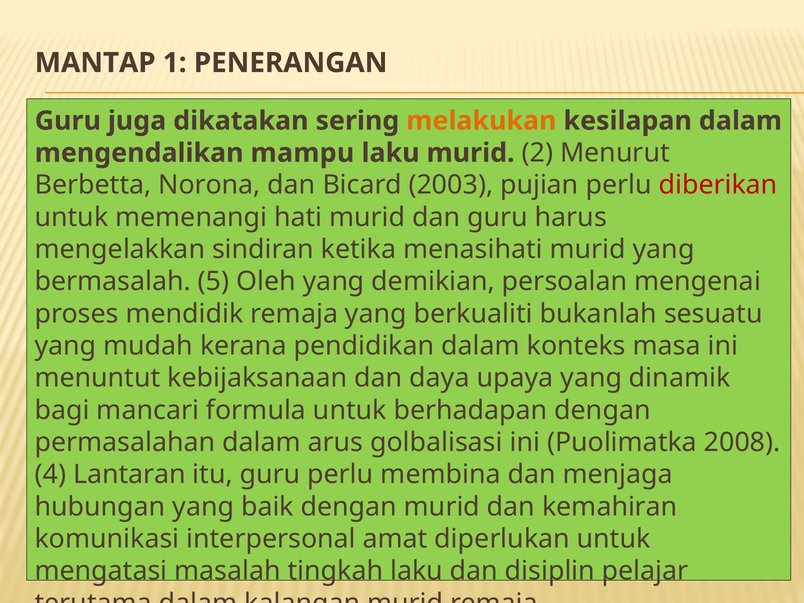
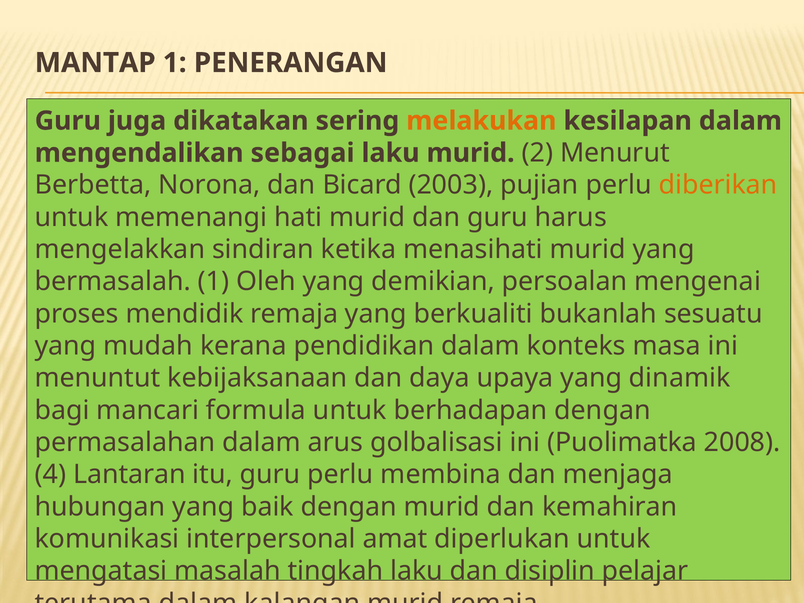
mampu: mampu -> sebagai
diberikan colour: red -> orange
bermasalah 5: 5 -> 1
